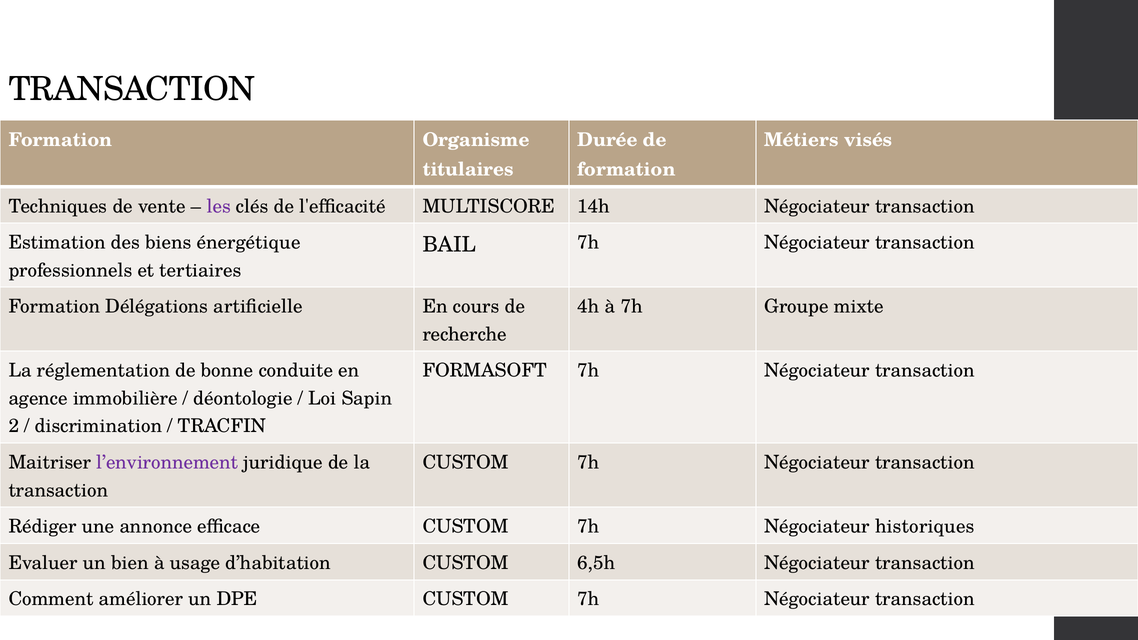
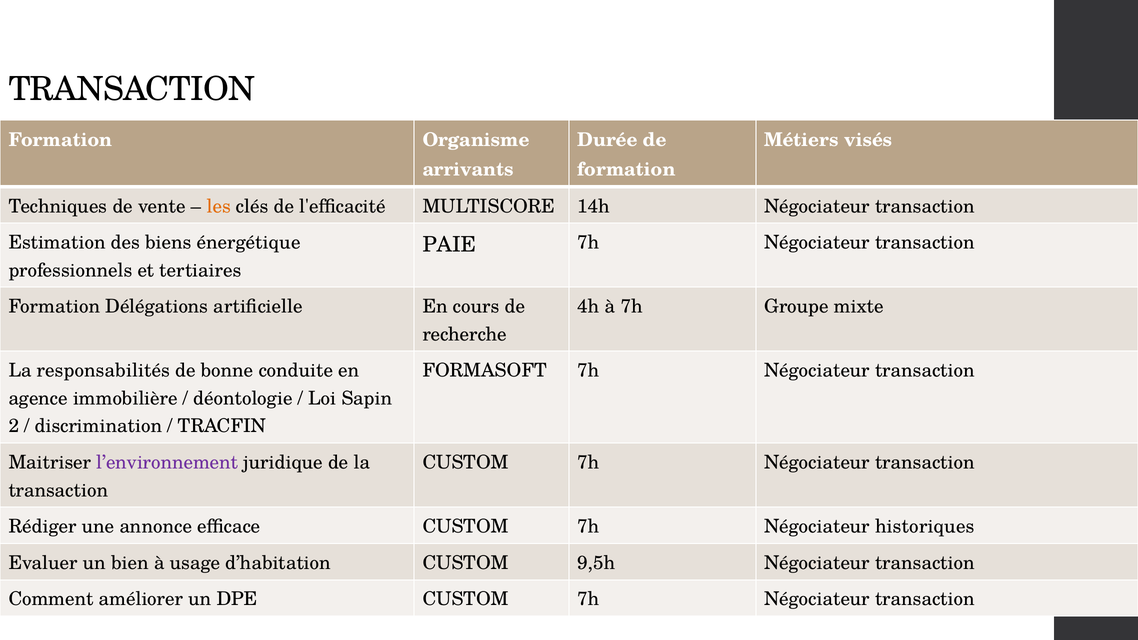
titulaires: titulaires -> arrivants
les colour: purple -> orange
BAIL: BAIL -> PAIE
réglementation: réglementation -> responsabilités
6,5h: 6,5h -> 9,5h
